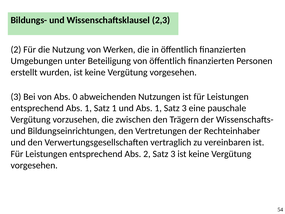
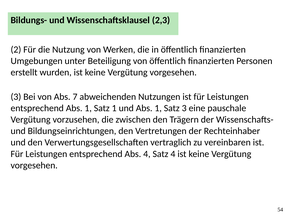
0: 0 -> 7
Abs 2: 2 -> 4
3 at (173, 154): 3 -> 4
